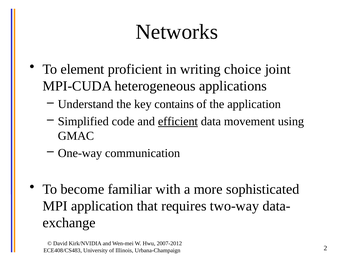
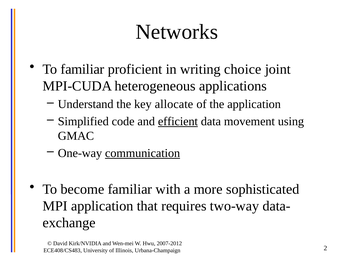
To element: element -> familiar
contains: contains -> allocate
communication underline: none -> present
